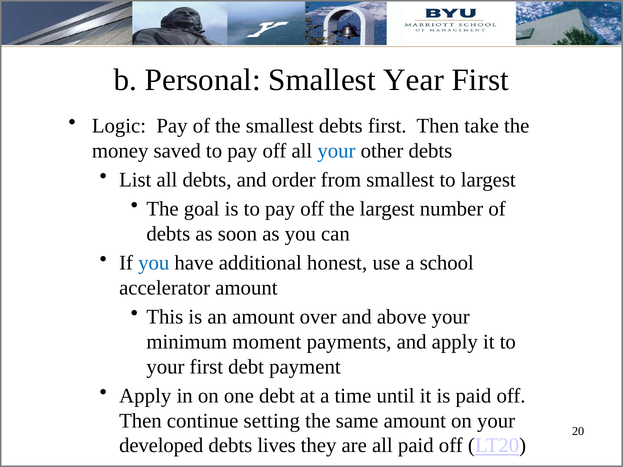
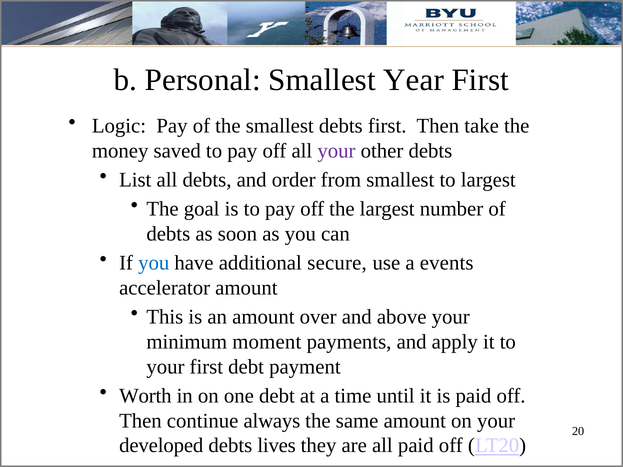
your at (336, 151) colour: blue -> purple
honest: honest -> secure
school: school -> events
Apply at (145, 396): Apply -> Worth
setting: setting -> always
